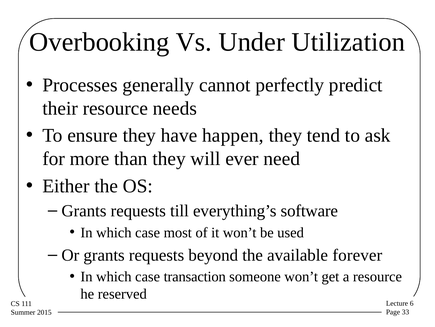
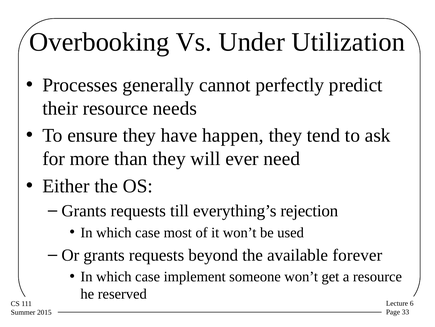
software: software -> rejection
transaction: transaction -> implement
